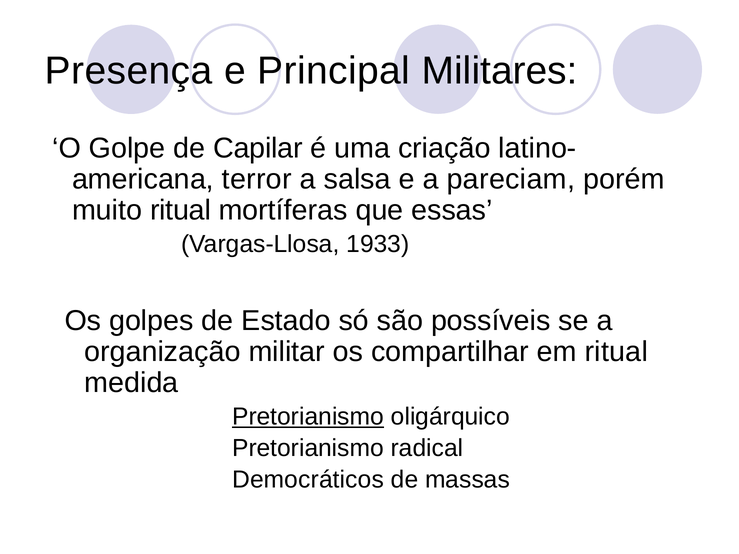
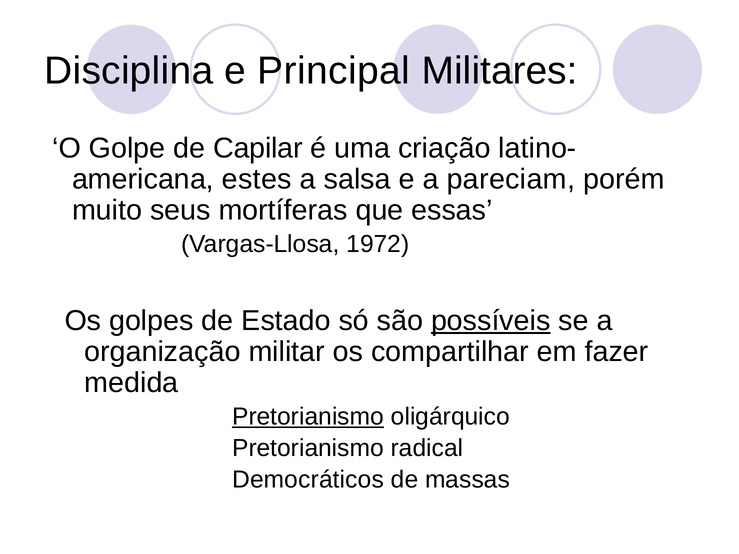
Presença: Presença -> Disciplina
terror: terror -> estes
muito ritual: ritual -> seus
1933: 1933 -> 1972
possíveis underline: none -> present
em ritual: ritual -> fazer
